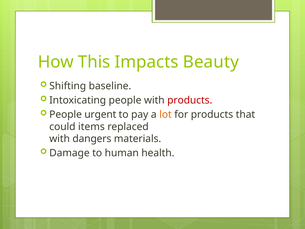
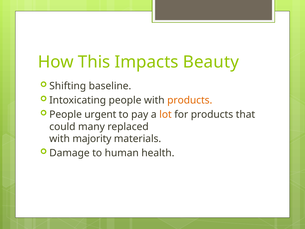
products at (190, 100) colour: red -> orange
items: items -> many
dangers: dangers -> majority
